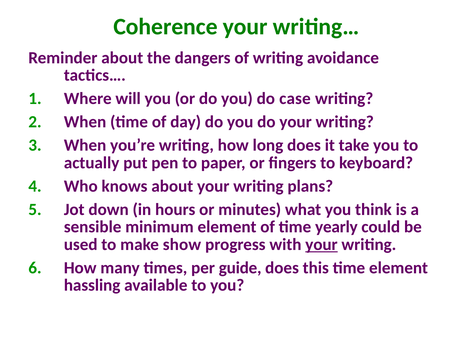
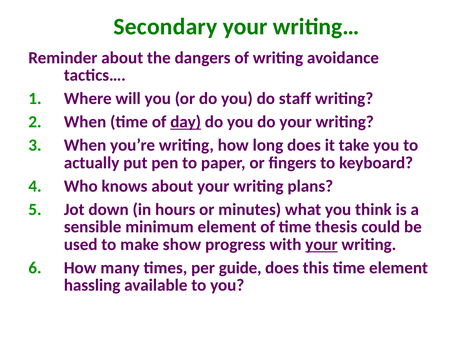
Coherence: Coherence -> Secondary
case: case -> staff
day underline: none -> present
yearly: yearly -> thesis
